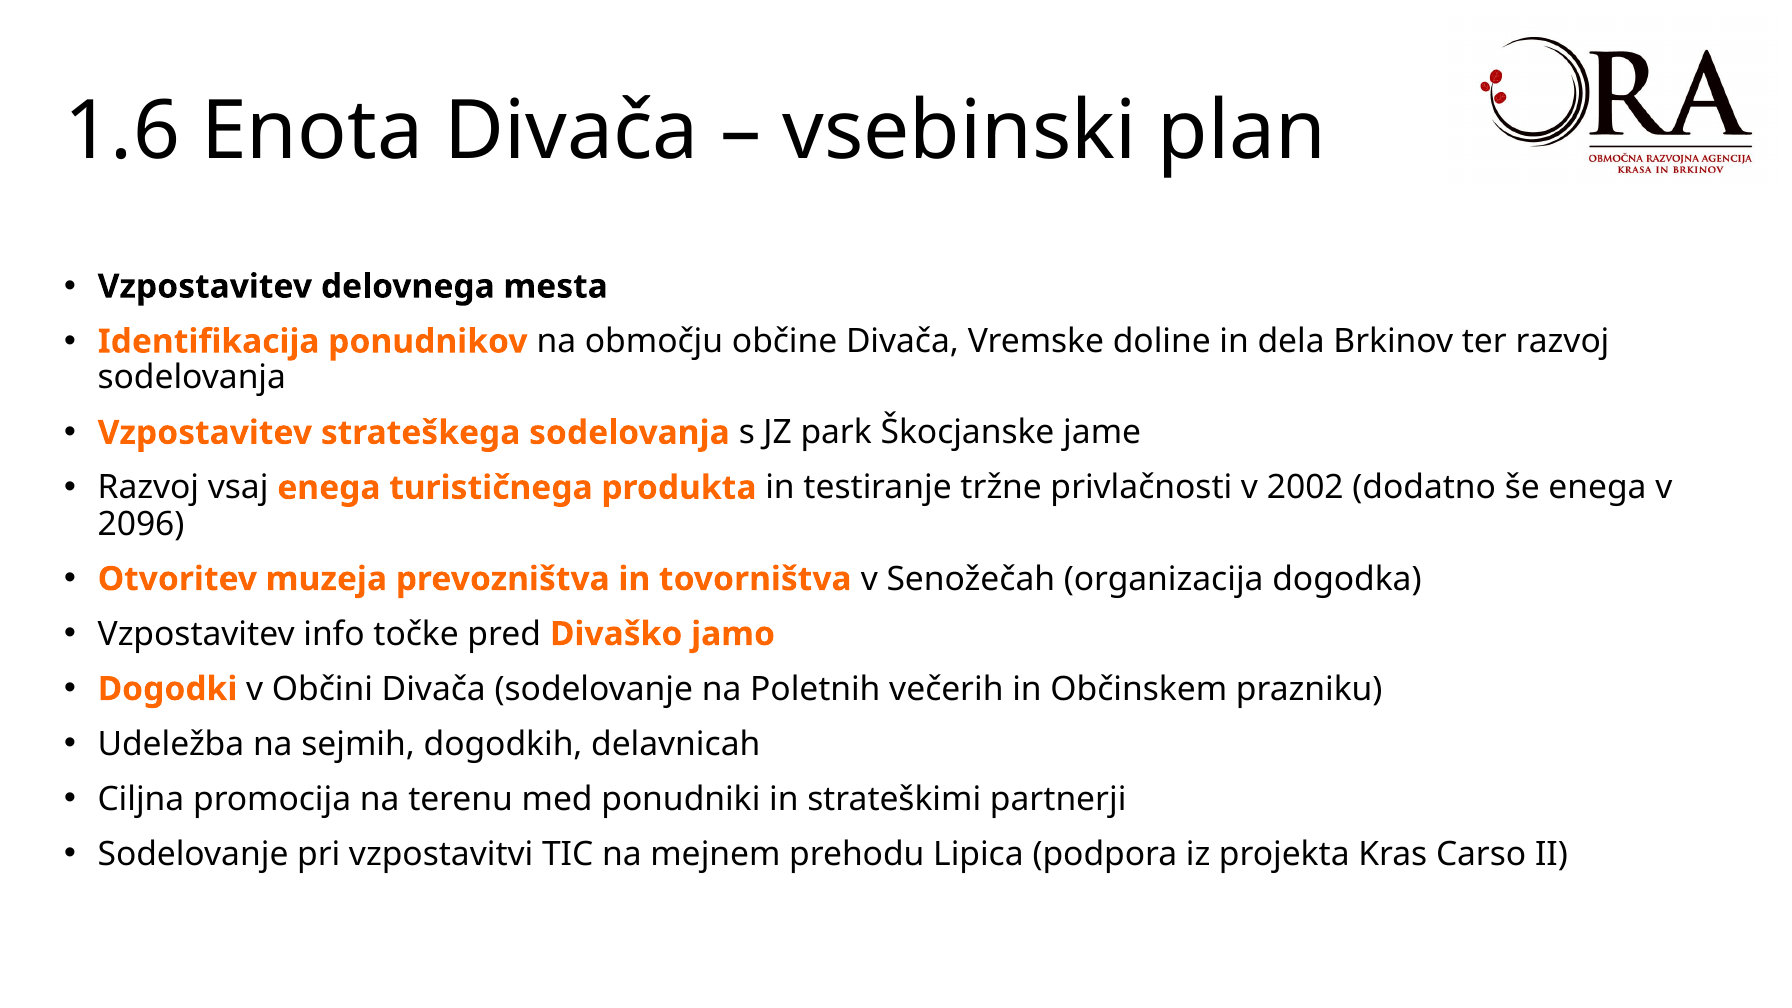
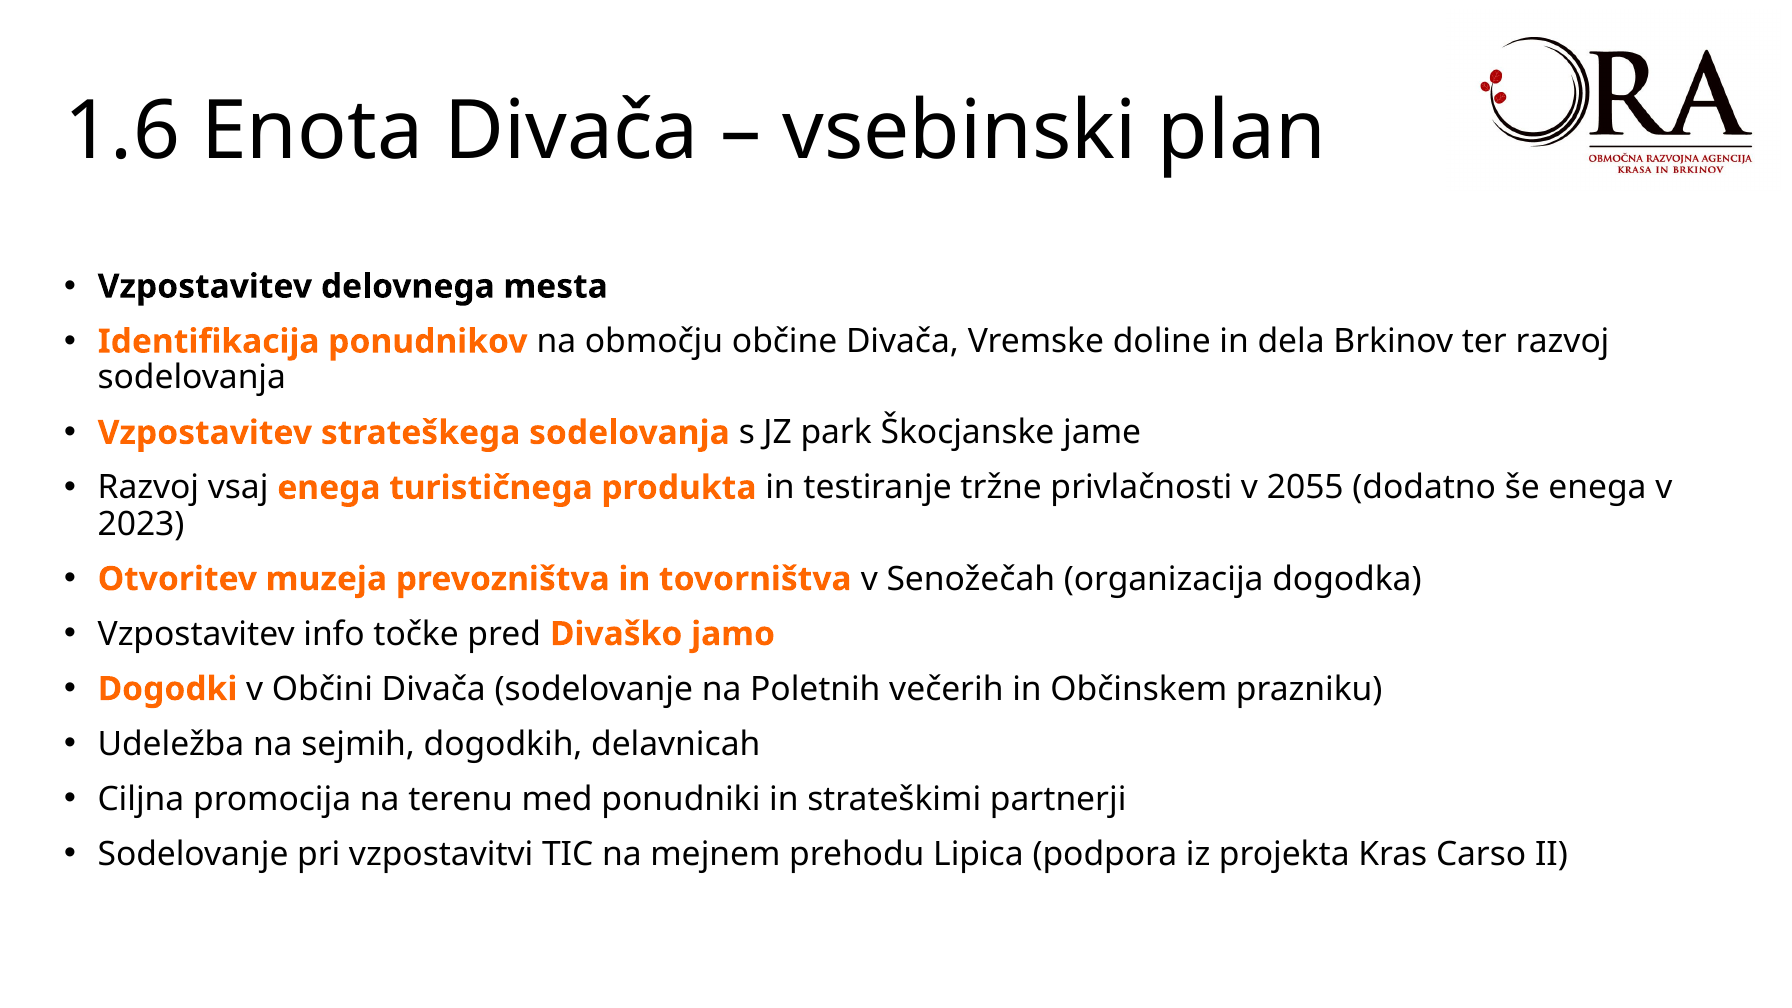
2002: 2002 -> 2055
2096: 2096 -> 2023
